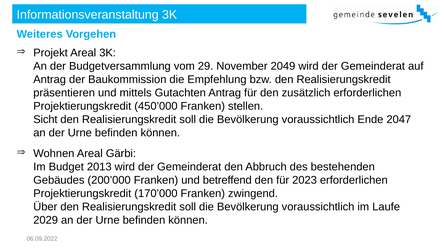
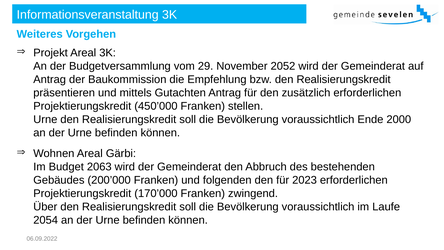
2049: 2049 -> 2052
Sicht at (45, 119): Sicht -> Urne
2047: 2047 -> 2000
2013: 2013 -> 2063
betreffend: betreffend -> folgenden
2029: 2029 -> 2054
